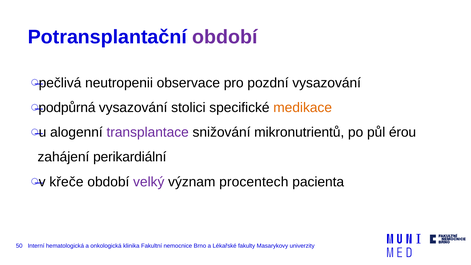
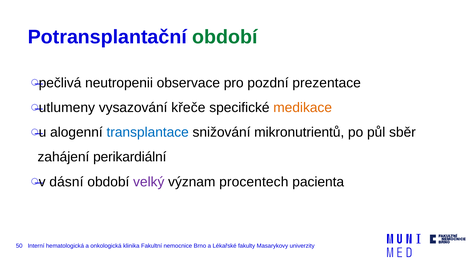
období at (225, 37) colour: purple -> green
pozdní vysazování: vysazování -> prezentace
podpůrná: podpůrná -> utlumeny
stolici: stolici -> křeče
transplantace colour: purple -> blue
érou: érou -> sběr
křeče: křeče -> dásní
